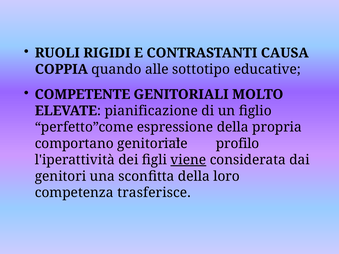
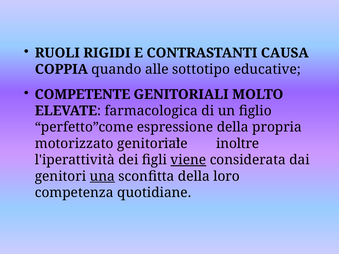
pianificazione: pianificazione -> farmacologica
comportano: comportano -> motorizzato
profilo: profilo -> inoltre
una underline: none -> present
trasferisce: trasferisce -> quotidiane
